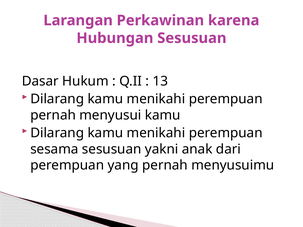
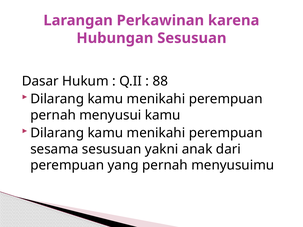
13: 13 -> 88
